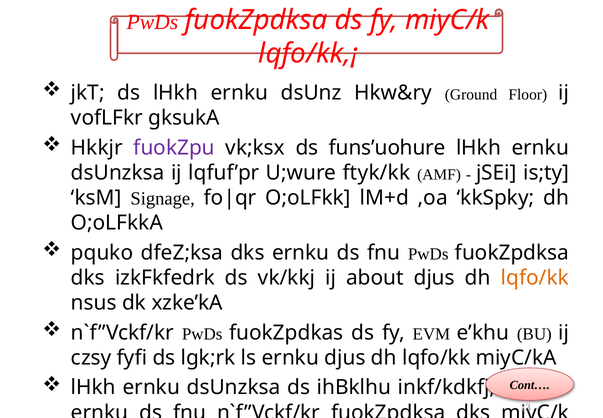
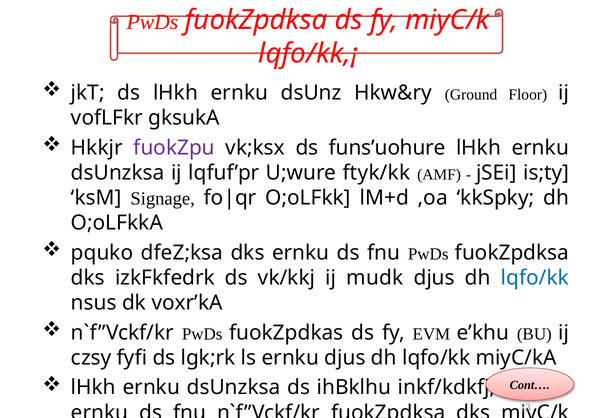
about: about -> mudk
lqfo/kk at (535, 278) colour: orange -> blue
xzke’kA: xzke’kA -> voxr’kA
